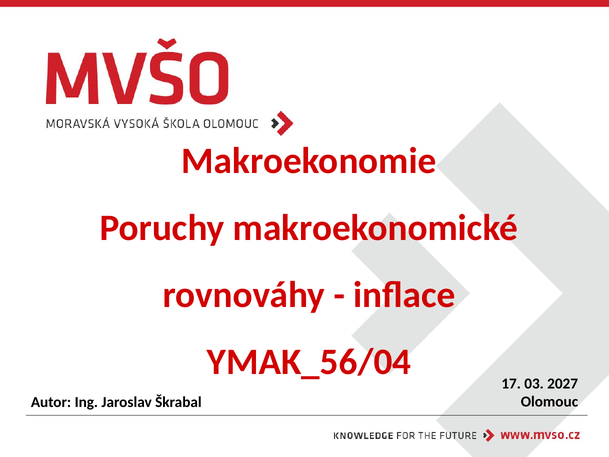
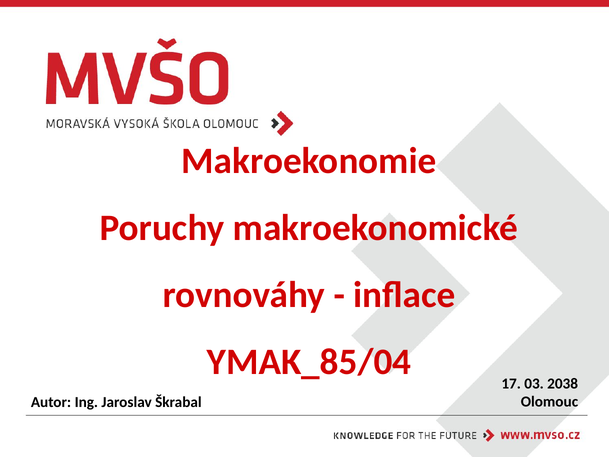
YMAK_56/04: YMAK_56/04 -> YMAK_85/04
2027: 2027 -> 2038
